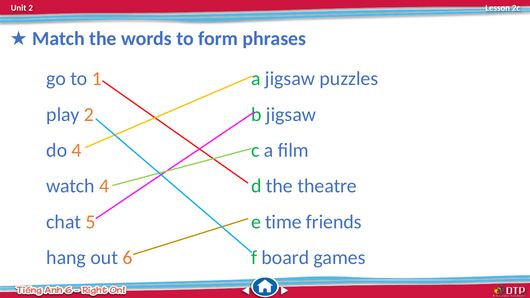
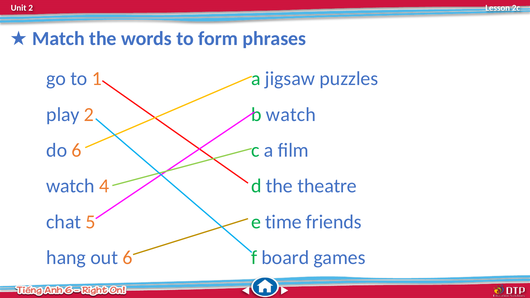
b jigsaw: jigsaw -> watch
do 4: 4 -> 6
